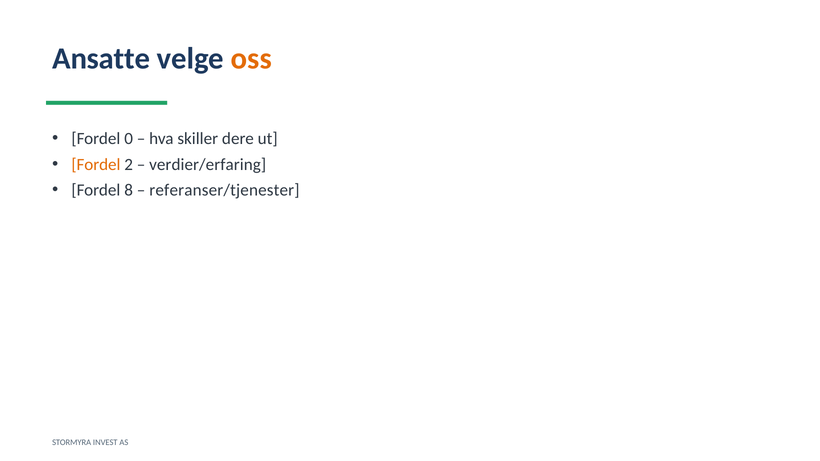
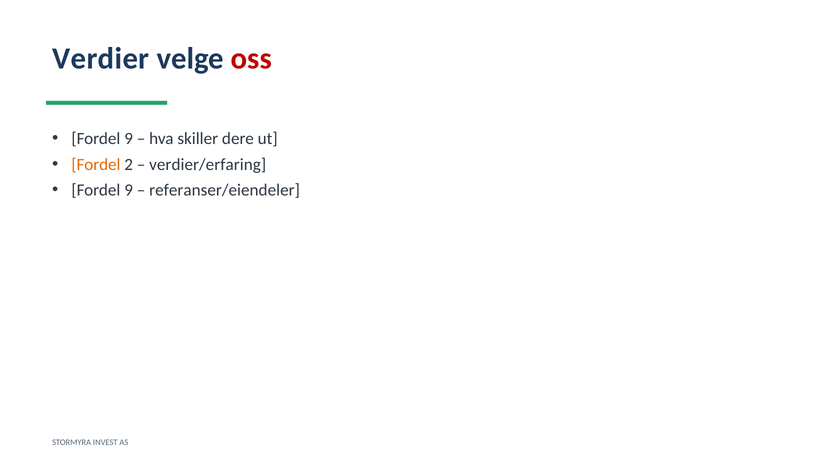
Ansatte: Ansatte -> Verdier
oss colour: orange -> red
0 at (129, 139): 0 -> 9
8 at (129, 190): 8 -> 9
referanser/tjenester: referanser/tjenester -> referanser/eiendeler
